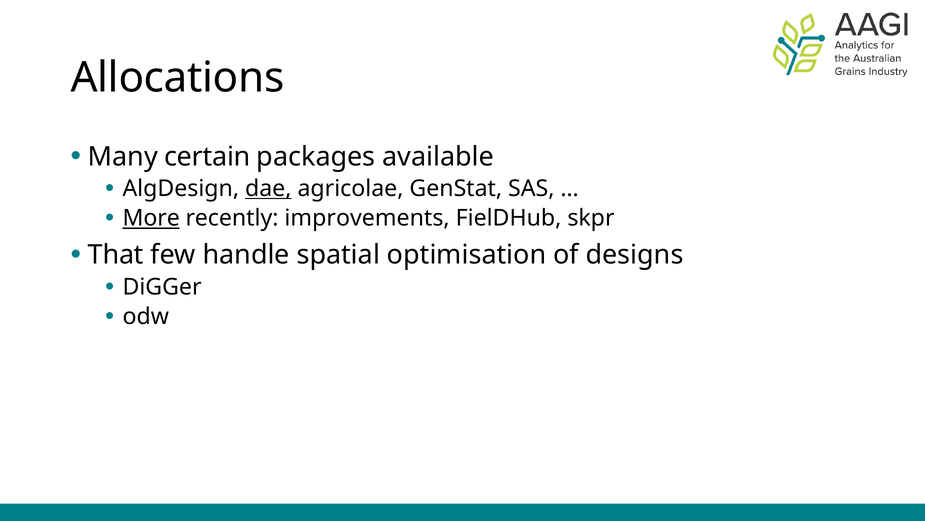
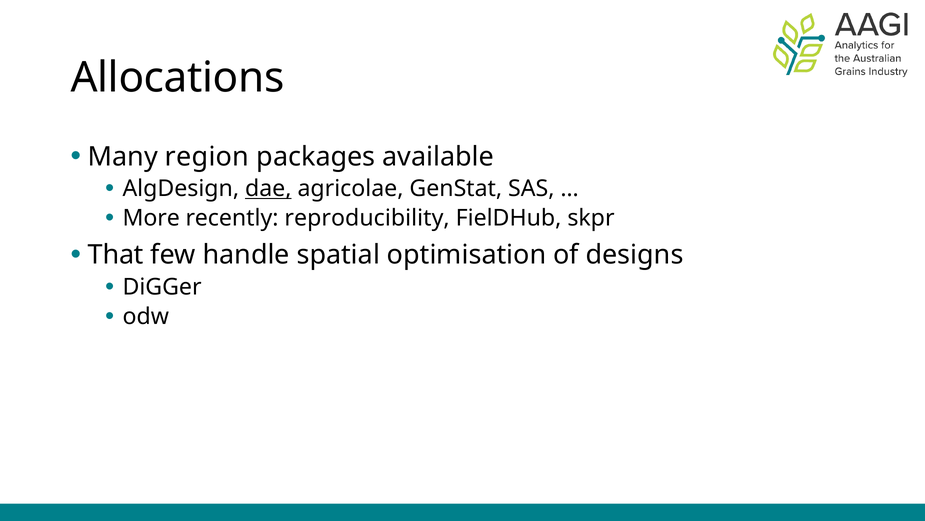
certain: certain -> region
More underline: present -> none
improvements: improvements -> reproducibility
